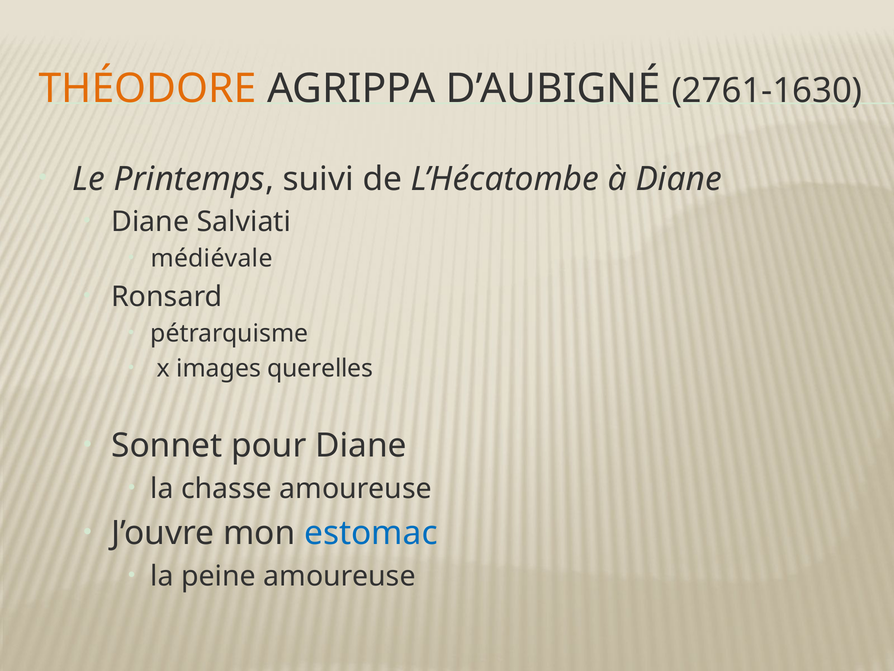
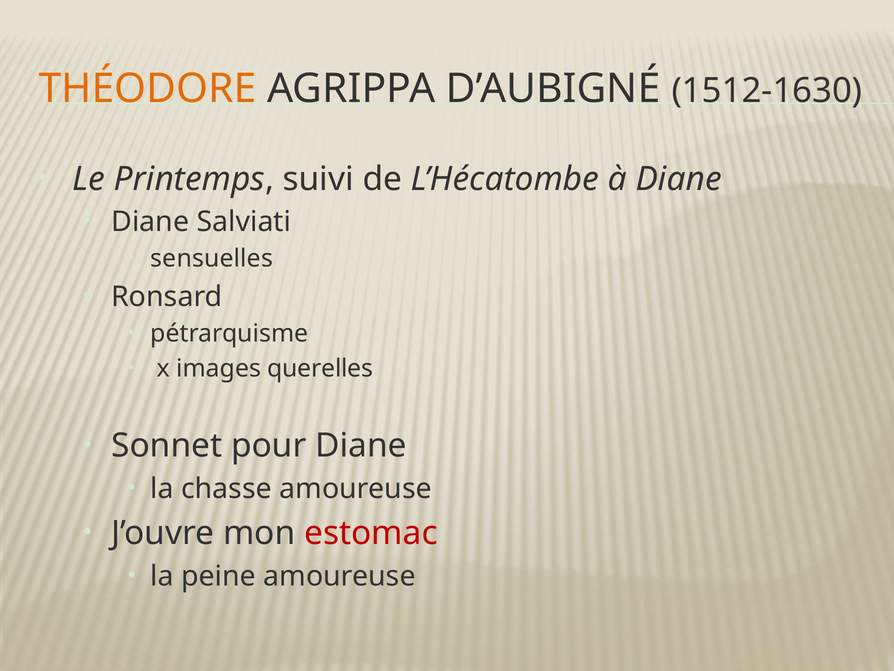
2761-1630: 2761-1630 -> 1512-1630
médiévale: médiévale -> sensuelles
estomac colour: blue -> red
